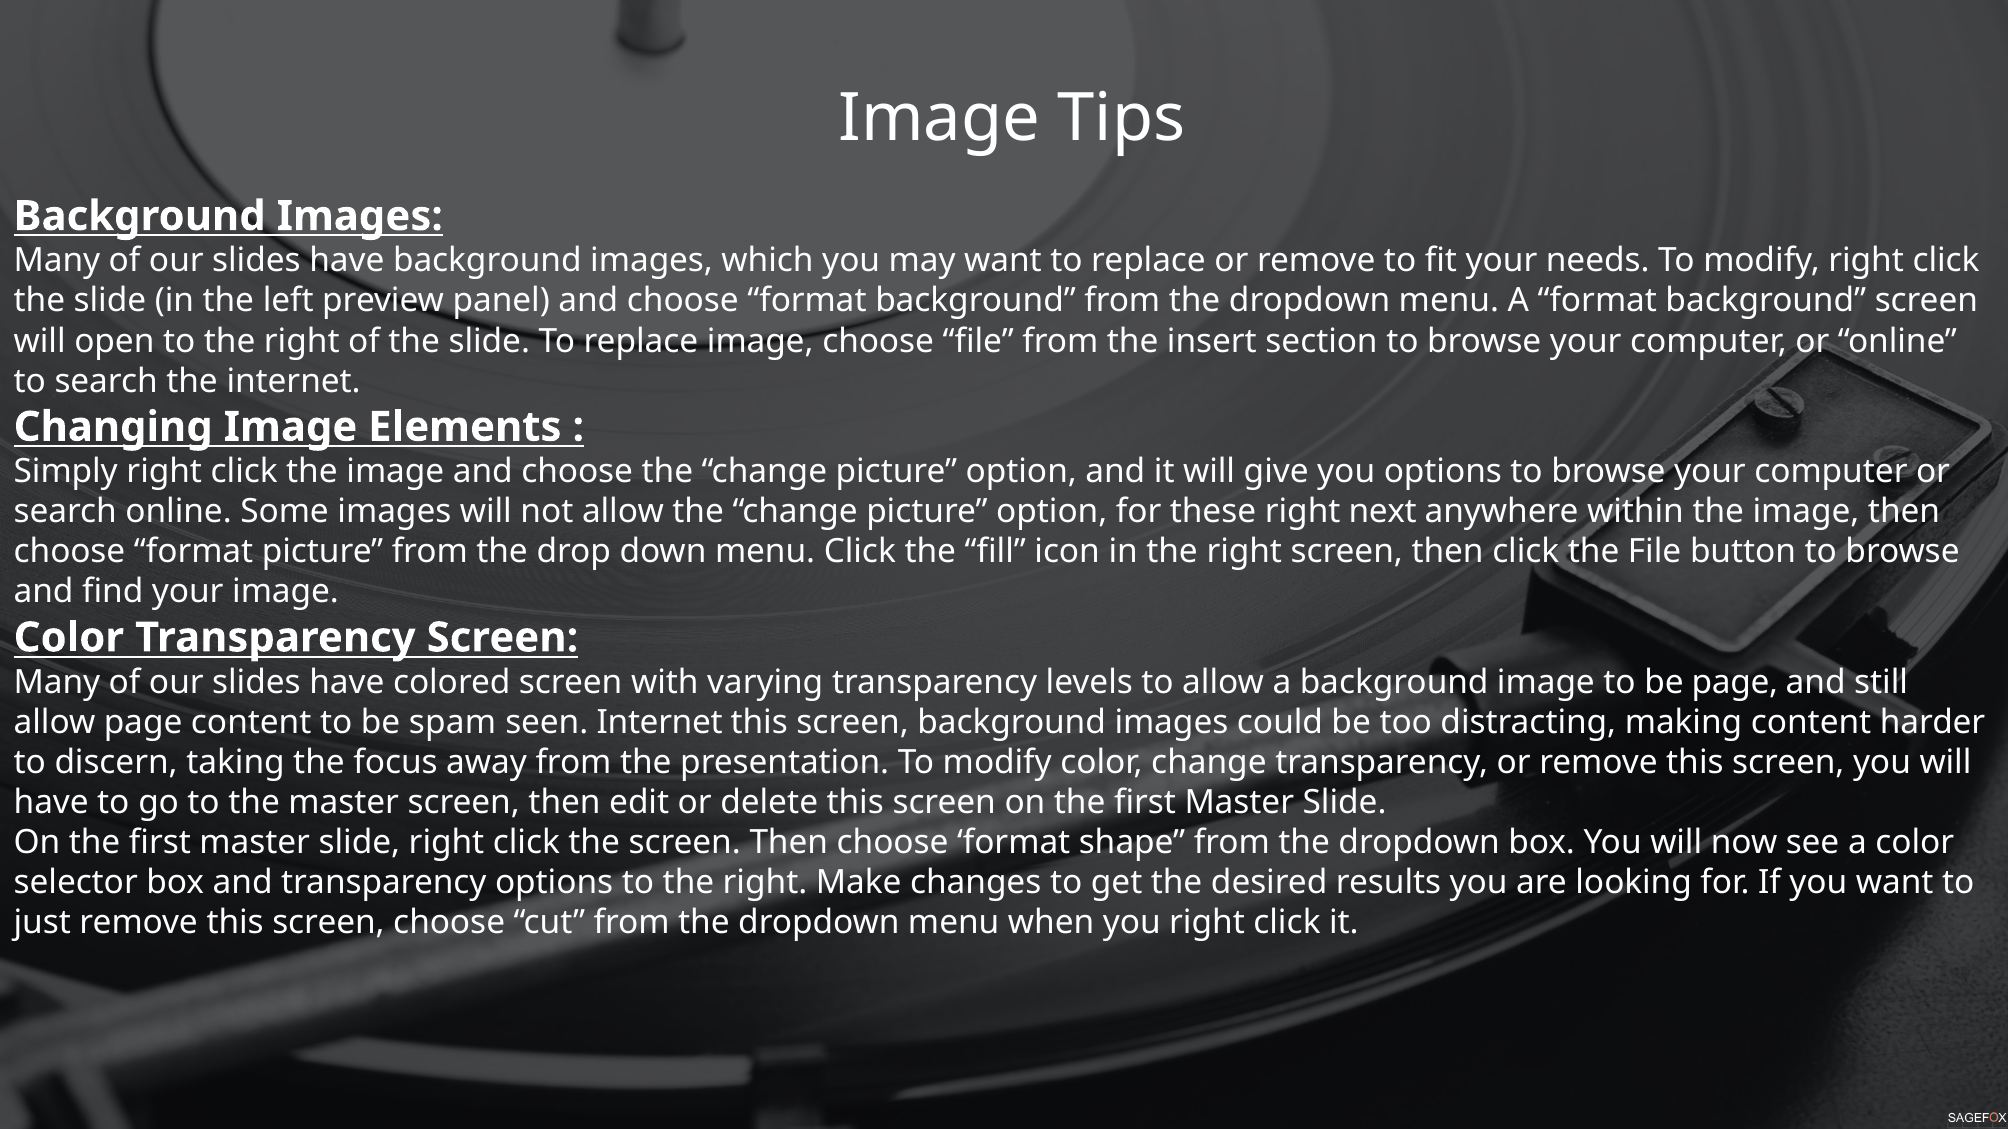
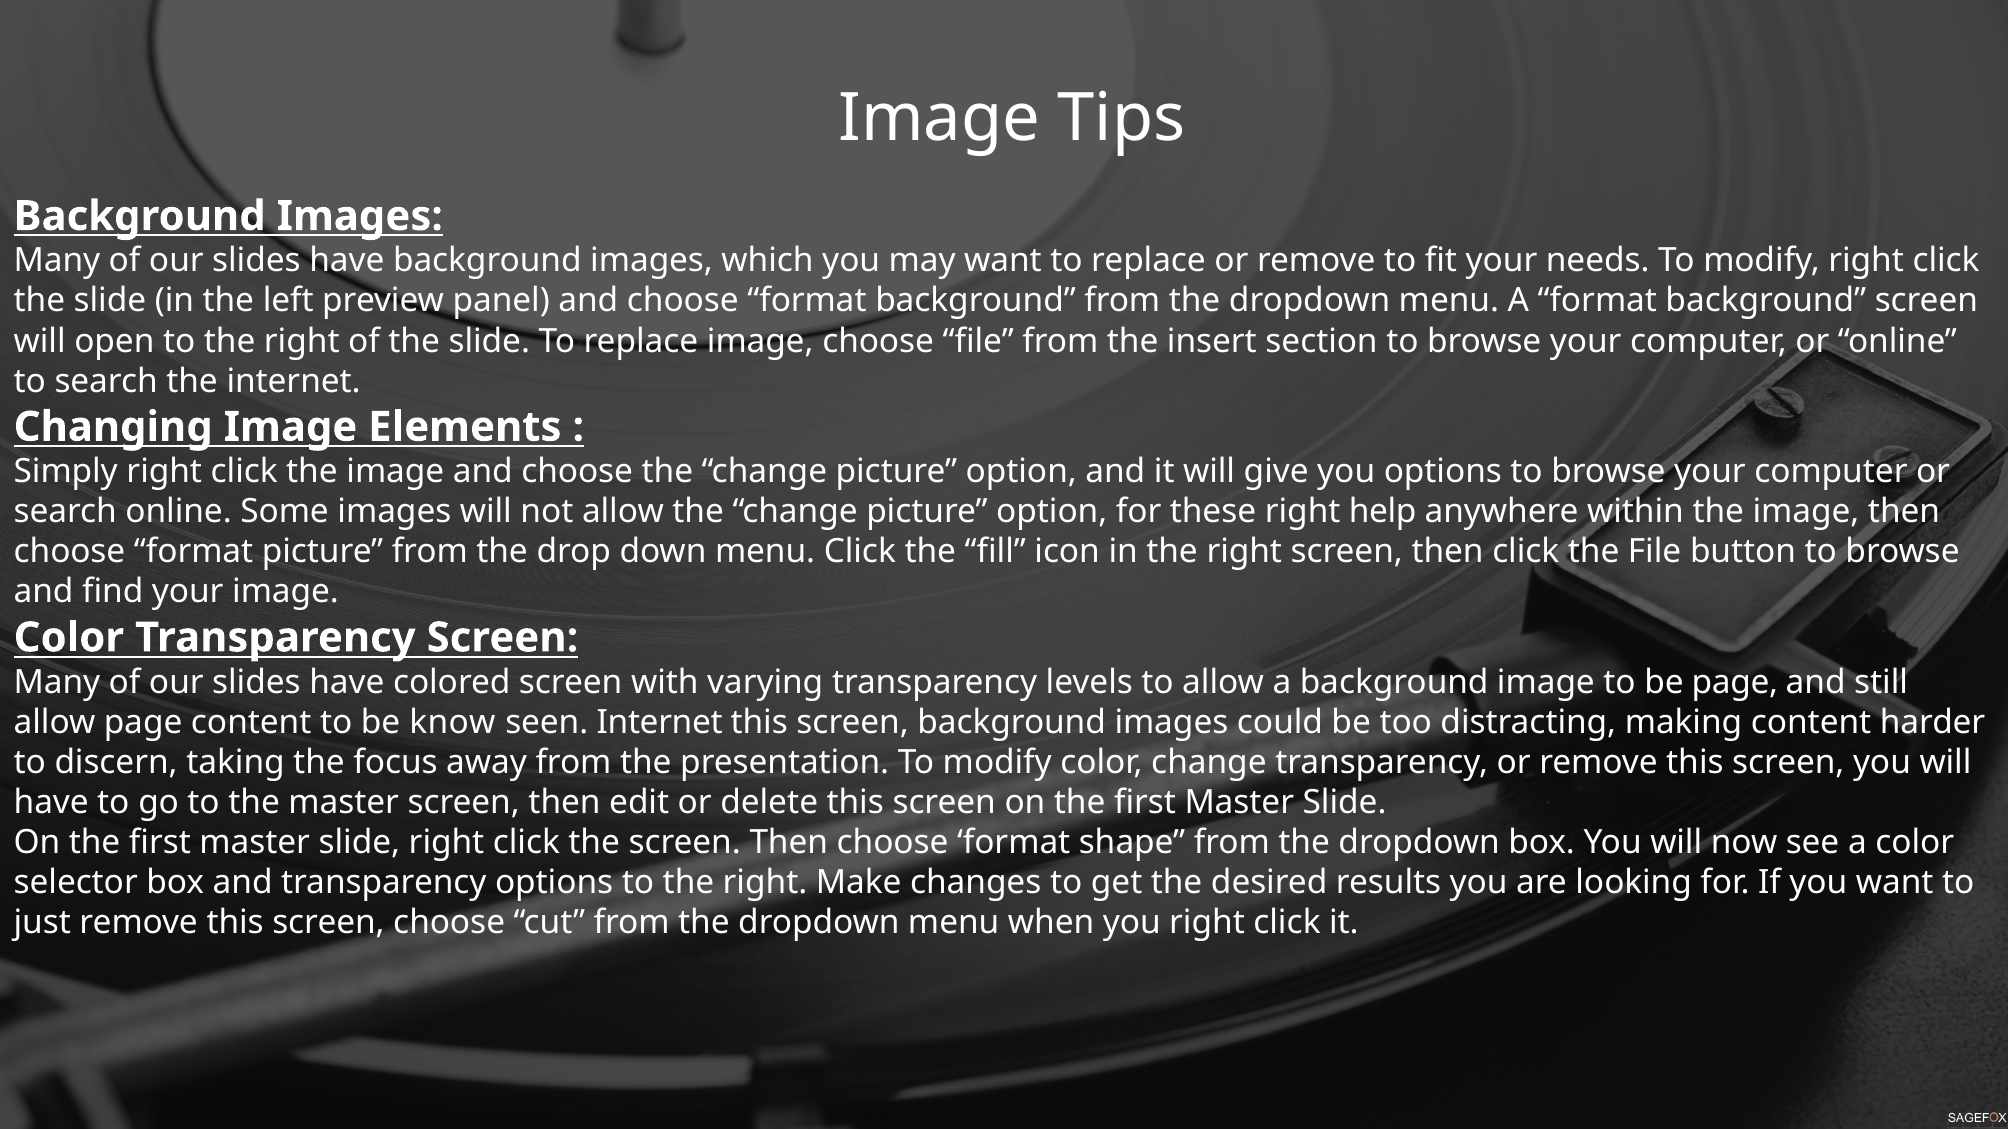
next: next -> help
spam: spam -> know
